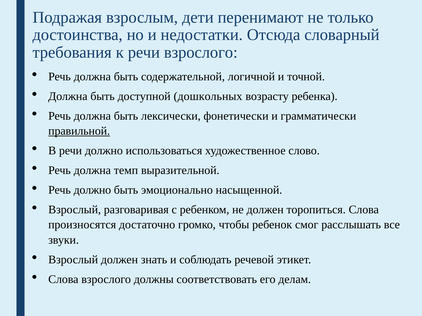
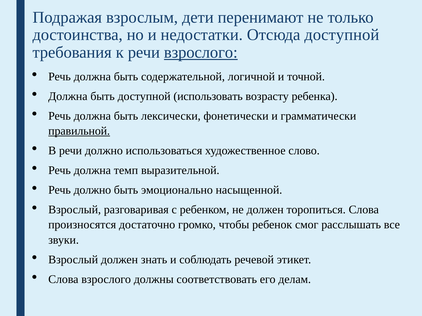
Отсюда словарный: словарный -> доступной
взрослого at (201, 52) underline: none -> present
дошкольных: дошкольных -> использовать
